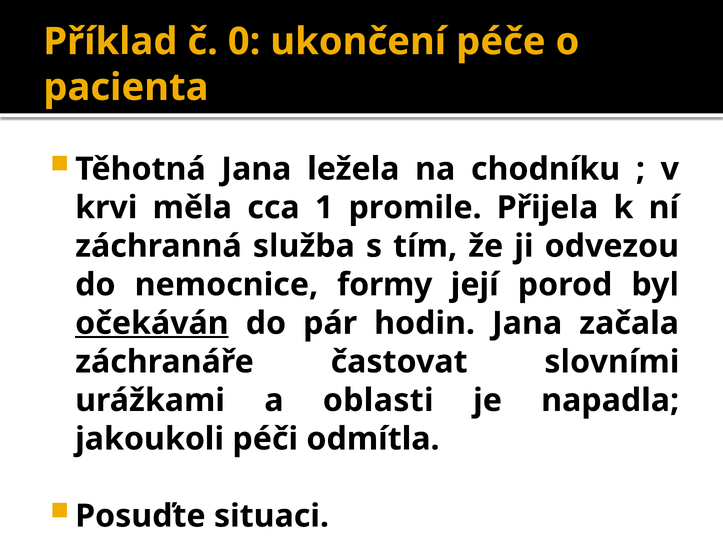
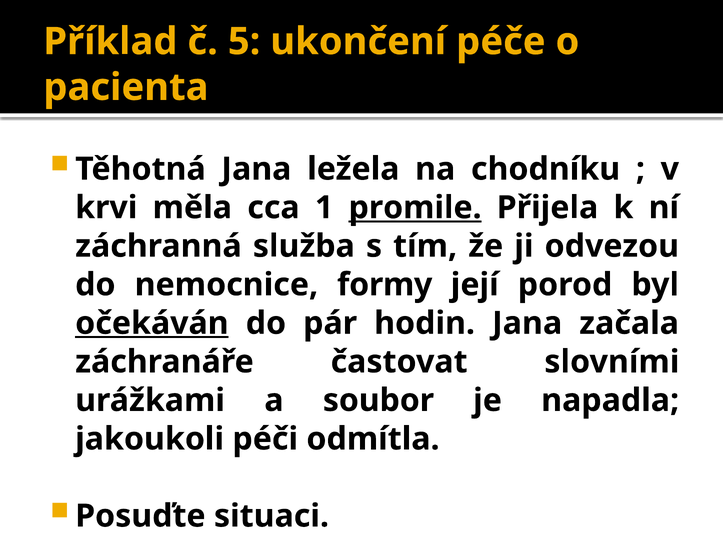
0: 0 -> 5
promile underline: none -> present
oblasti: oblasti -> soubor
